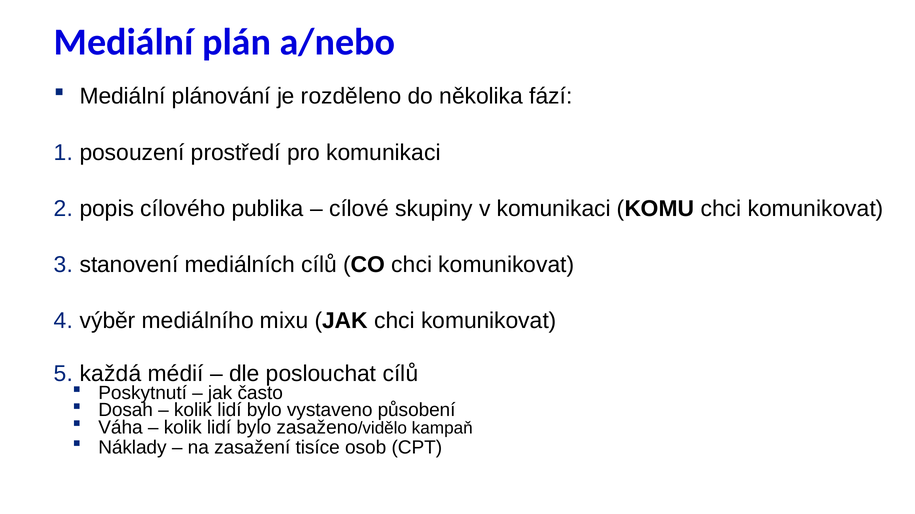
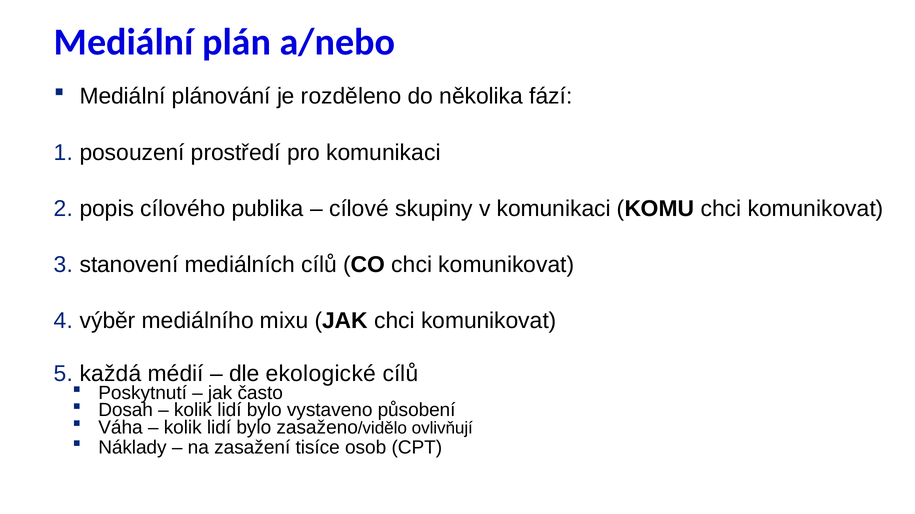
poslouchat: poslouchat -> ekologické
kampaň: kampaň -> ovlivňují
